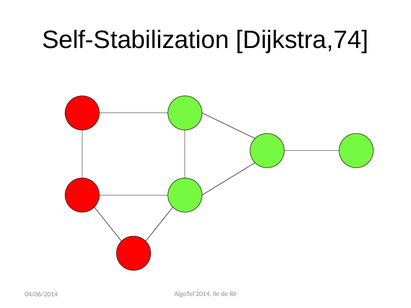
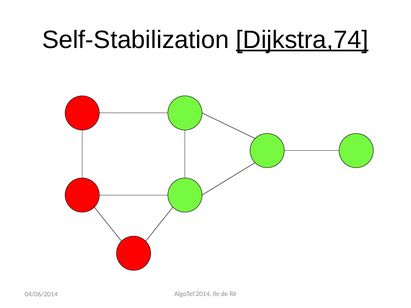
Dijkstra,74 underline: none -> present
